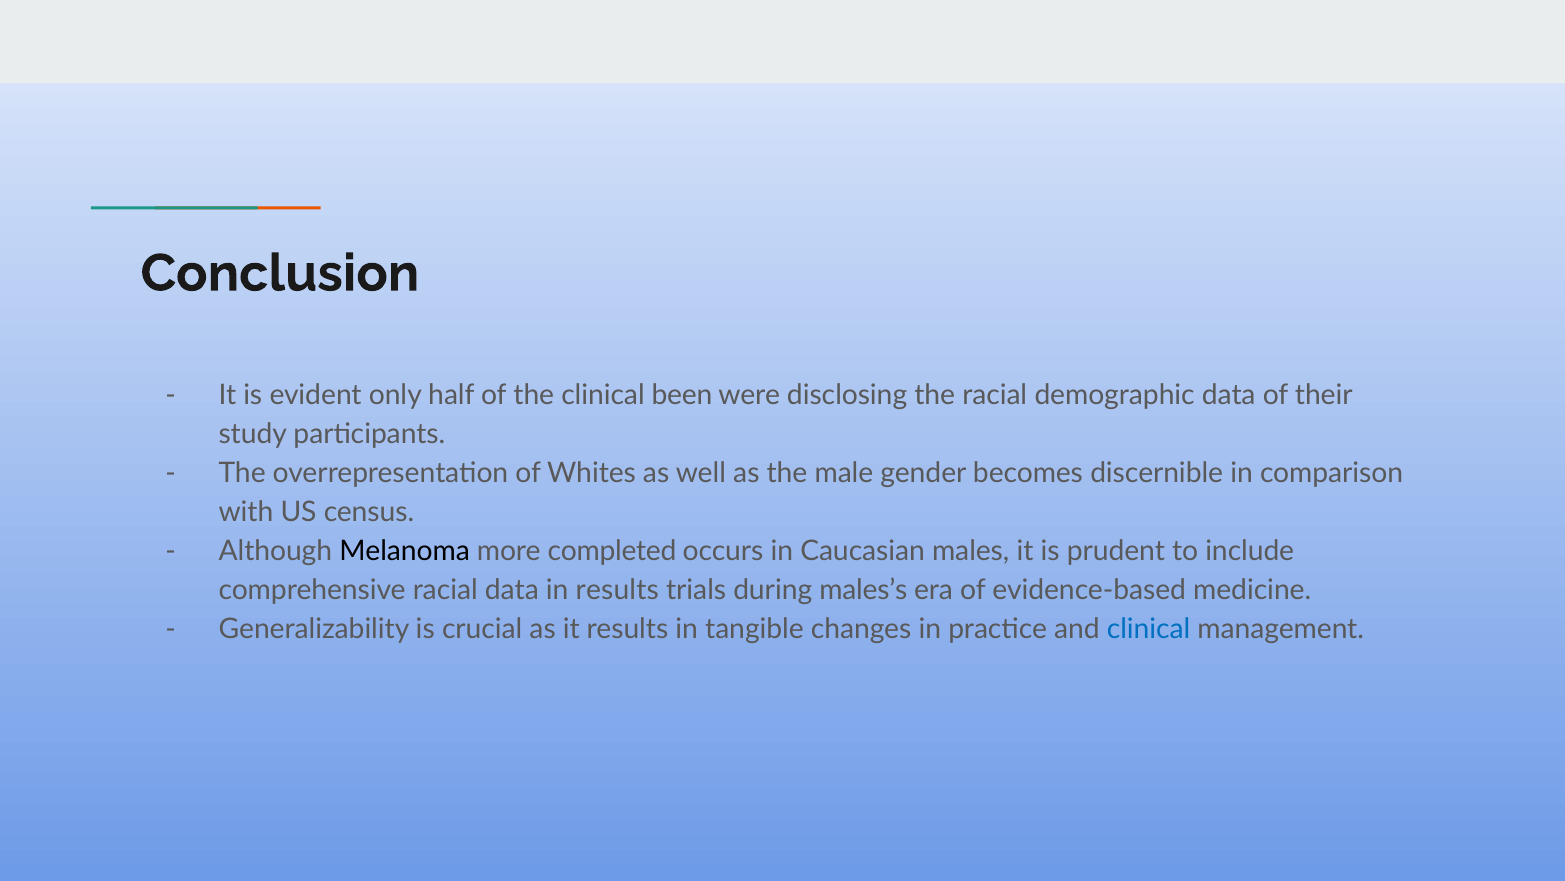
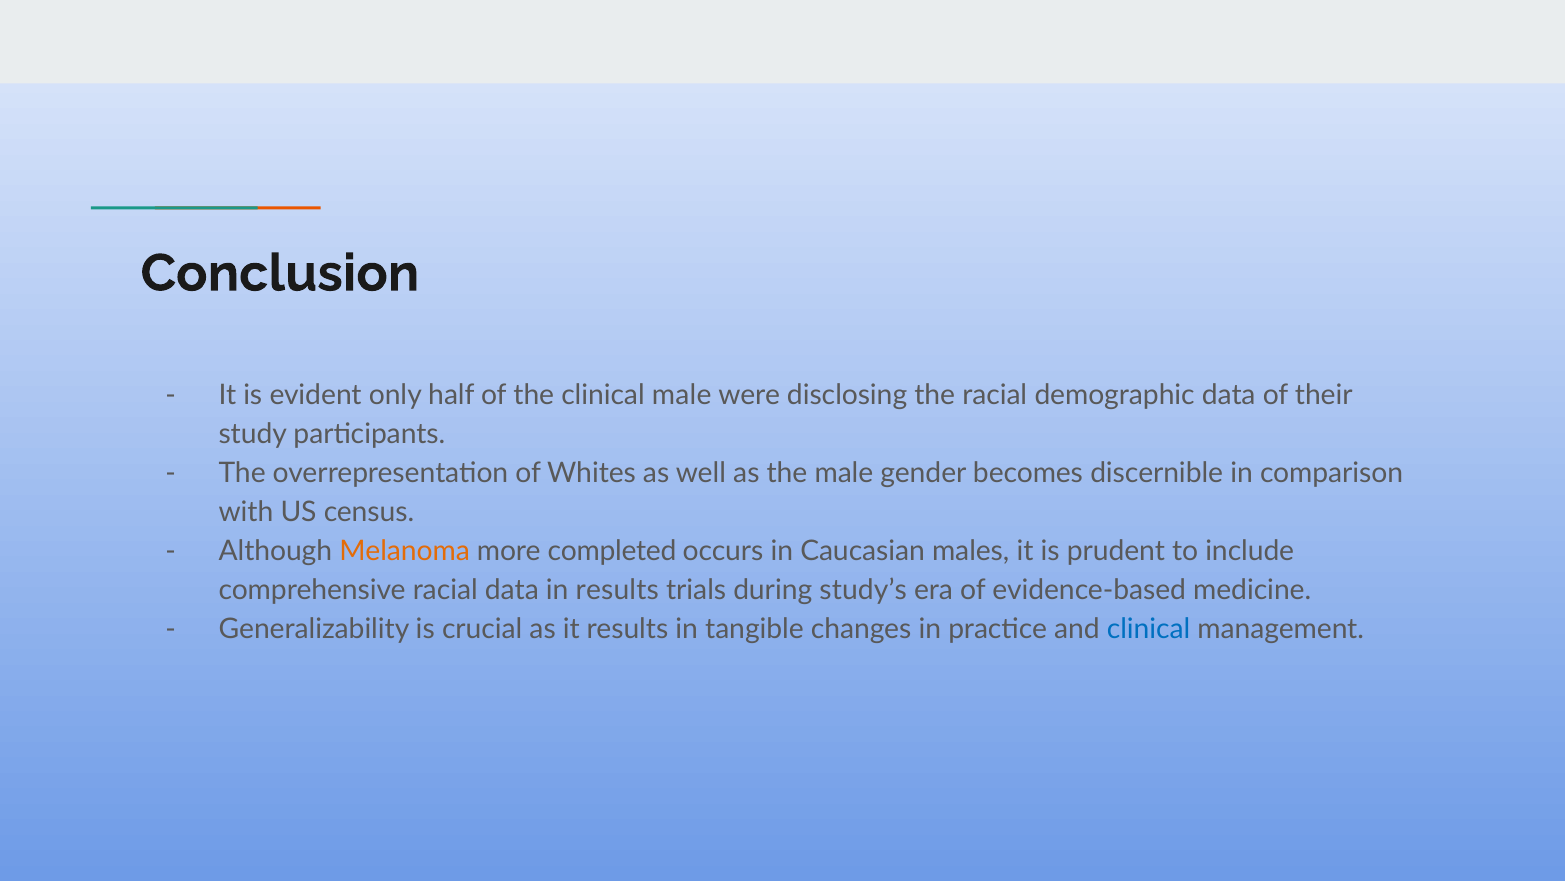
clinical been: been -> male
Melanoma colour: black -> orange
males’s: males’s -> study’s
